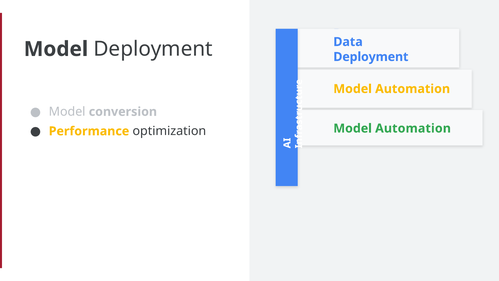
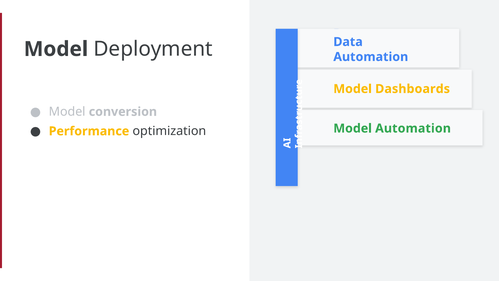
Deployment at (371, 57): Deployment -> Automation
Automation at (413, 89): Automation -> Dashboards
